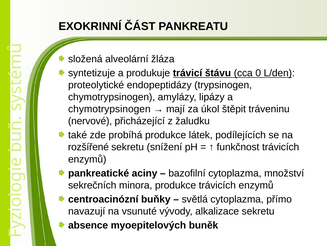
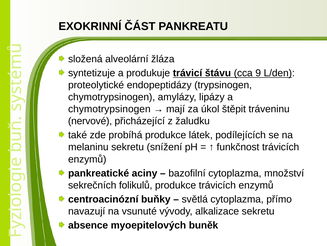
0: 0 -> 9
rozšířené: rozšířené -> melaninu
minora: minora -> folikulů
